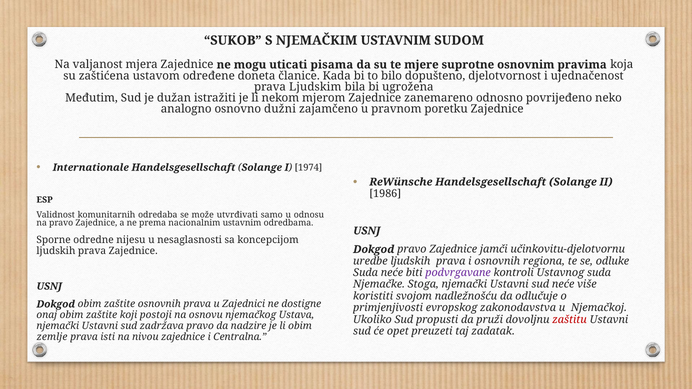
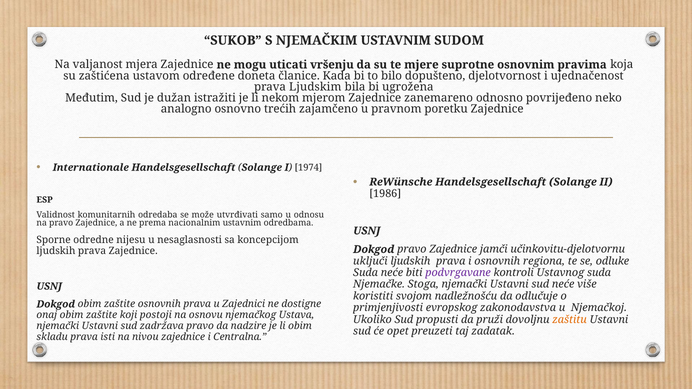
pisama: pisama -> vršenju
dužni: dužni -> trećih
uredbe: uredbe -> uključi
zaštitu colour: red -> orange
zemlje: zemlje -> skladu
